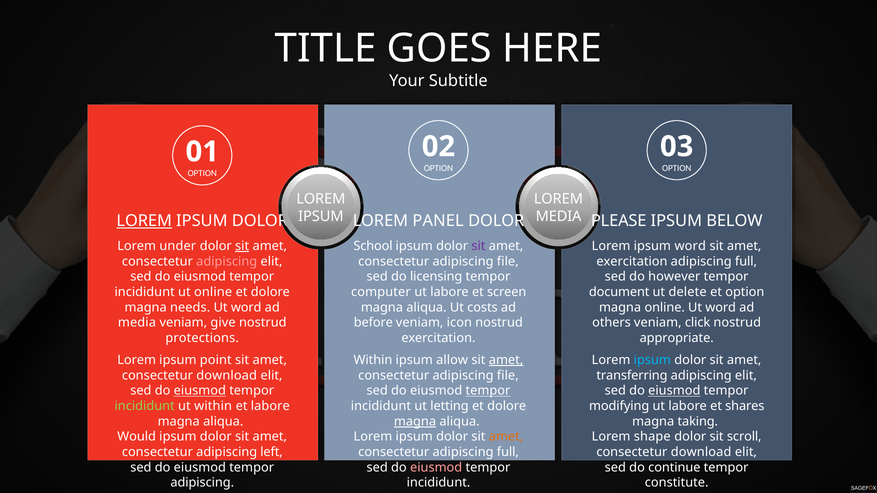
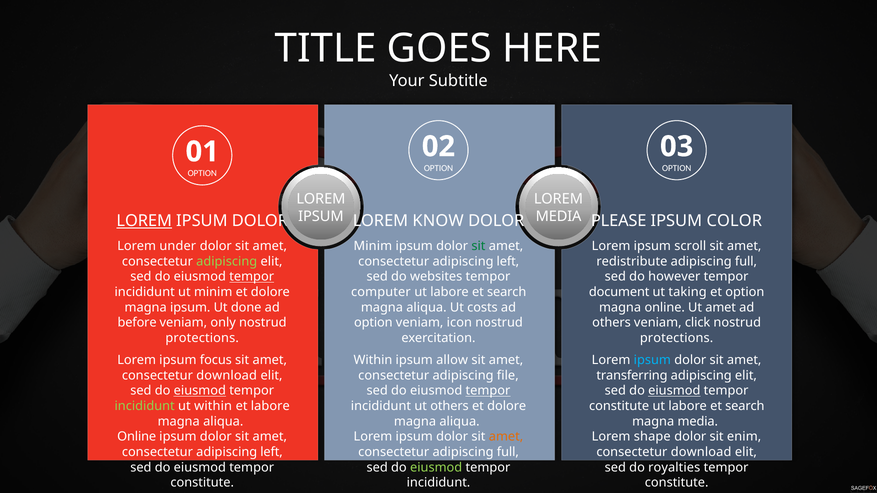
PANEL: PANEL -> KNOW
BELOW: BELOW -> COLOR
sit at (242, 246) underline: present -> none
School at (373, 246): School -> Minim
sit at (478, 246) colour: purple -> green
ipsum word: word -> scroll
adipiscing at (227, 262) colour: pink -> light green
file at (508, 262): file -> left
exercitation at (632, 262): exercitation -> redistribute
tempor at (252, 277) underline: none -> present
licensing: licensing -> websites
ut online: online -> minim
screen at (507, 292): screen -> search
delete: delete -> taking
magna needs: needs -> ipsum
word at (246, 308): word -> done
word at (721, 308): word -> amet
media at (137, 323): media -> before
give: give -> only
before at (373, 323): before -> option
appropriate at (677, 338): appropriate -> protections
point: point -> focus
amet at (506, 360) underline: present -> none
ut letting: letting -> others
modifying at (619, 406): modifying -> constitute
shares at (745, 406): shares -> search
magna at (415, 422) underline: present -> none
magna taking: taking -> media
Would at (137, 437): Would -> Online
scroll: scroll -> enim
eiusmod at (436, 468) colour: pink -> light green
continue: continue -> royalties
adipiscing at (202, 483): adipiscing -> constitute
